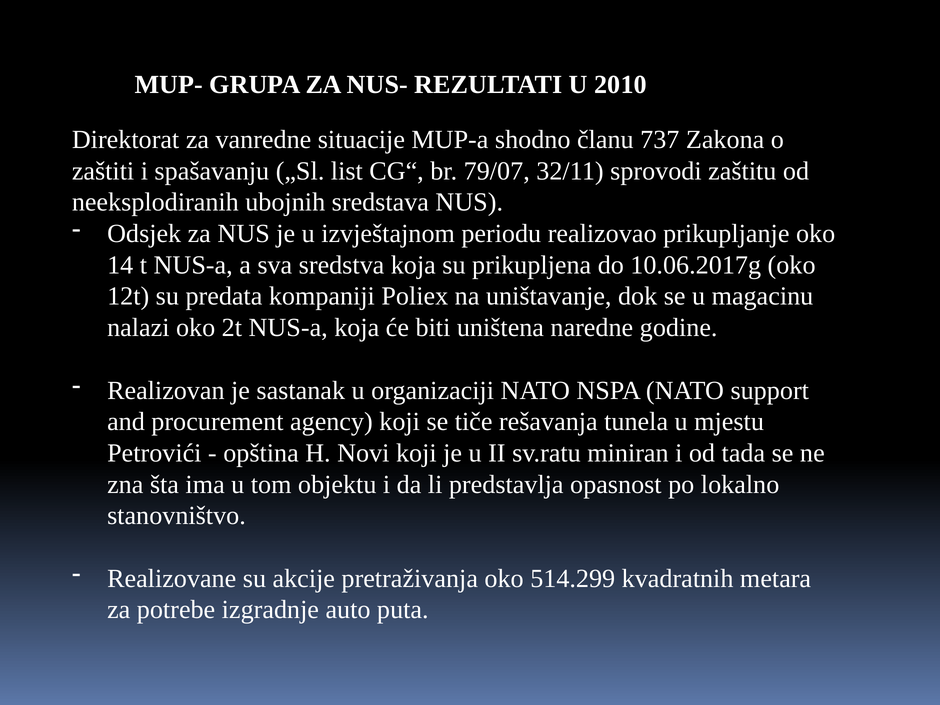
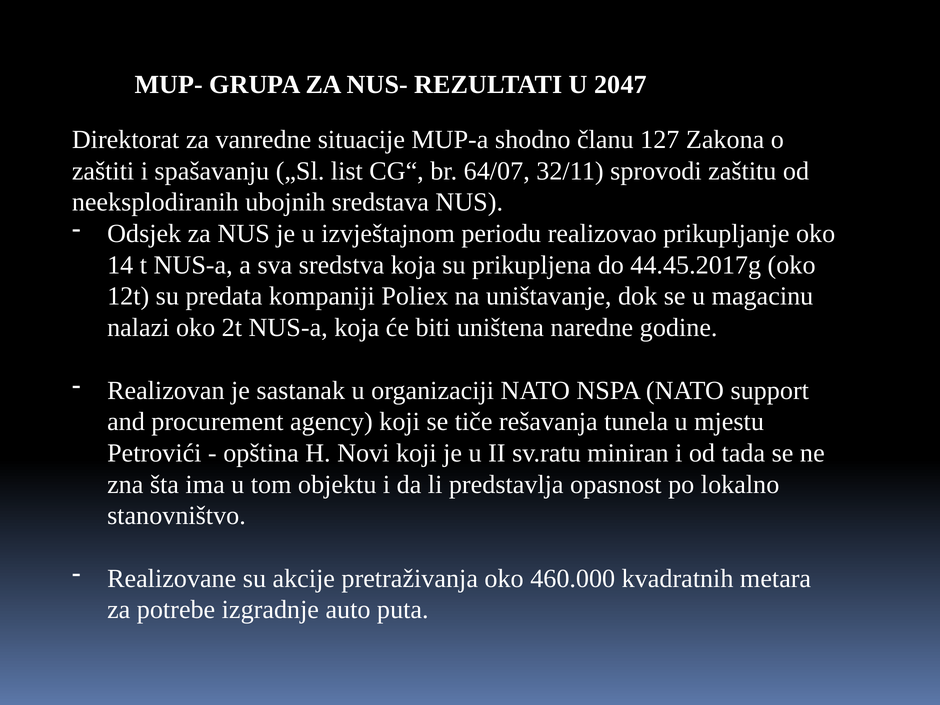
2010: 2010 -> 2047
737: 737 -> 127
79/07: 79/07 -> 64/07
10.06.2017g: 10.06.2017g -> 44.45.2017g
514.299: 514.299 -> 460.000
